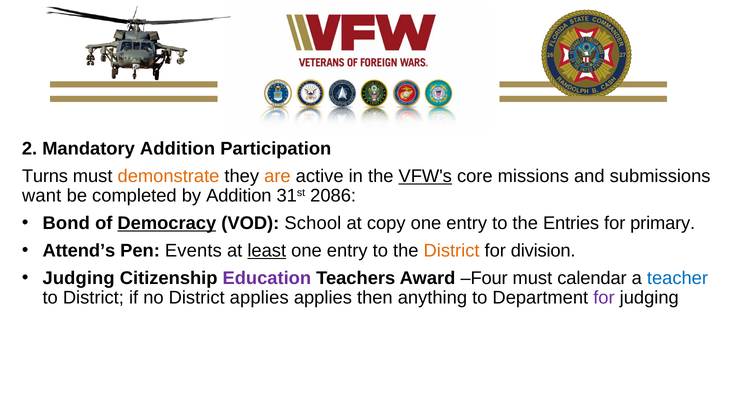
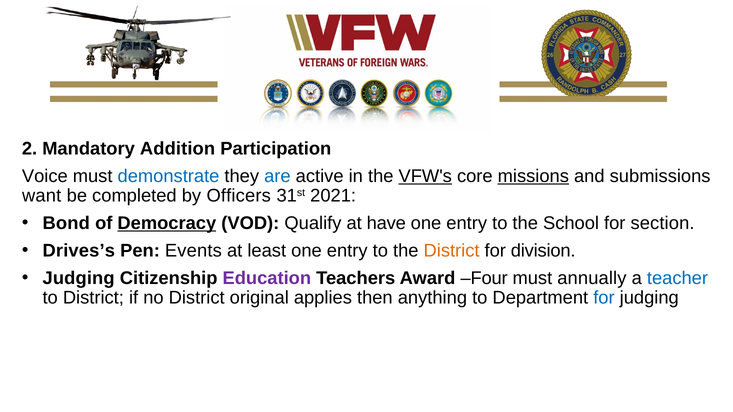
Turns: Turns -> Voice
demonstrate colour: orange -> blue
are colour: orange -> blue
missions underline: none -> present
by Addition: Addition -> Officers
2086: 2086 -> 2021
School: School -> Qualify
copy: copy -> have
Entries: Entries -> School
primary: primary -> section
Attend’s: Attend’s -> Drives’s
least underline: present -> none
calendar: calendar -> annually
District applies: applies -> original
for at (604, 298) colour: purple -> blue
